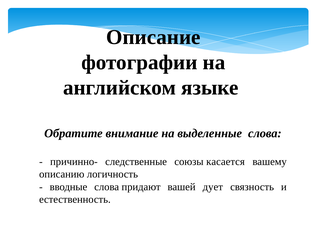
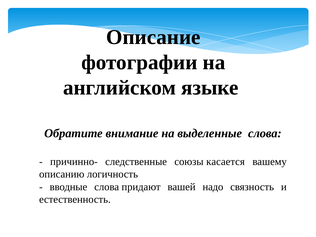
дует: дует -> надо
